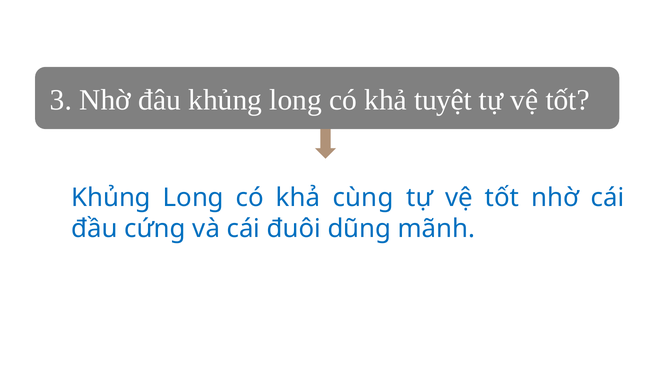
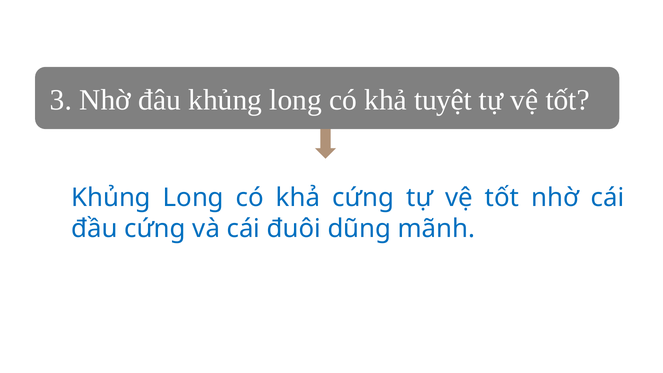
khả cùng: cùng -> cứng
